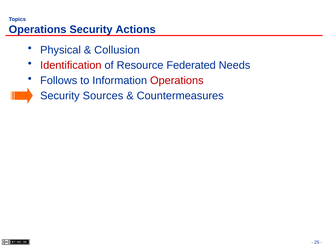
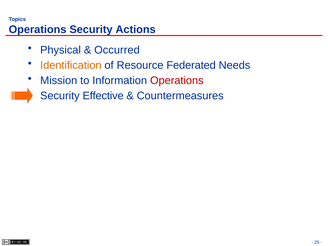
Collusion: Collusion -> Occurred
Identification colour: red -> orange
Follows: Follows -> Mission
Sources: Sources -> Effective
